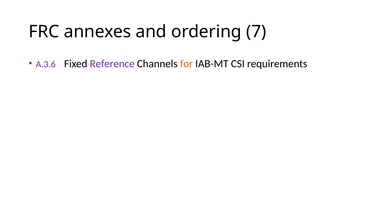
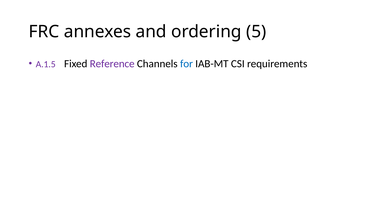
7: 7 -> 5
A.3.6: A.3.6 -> A.1.5
for colour: orange -> blue
